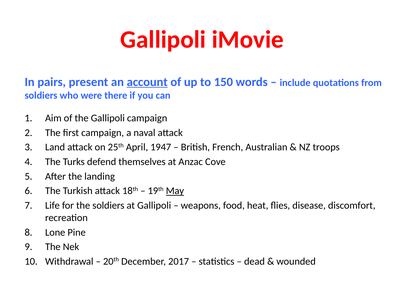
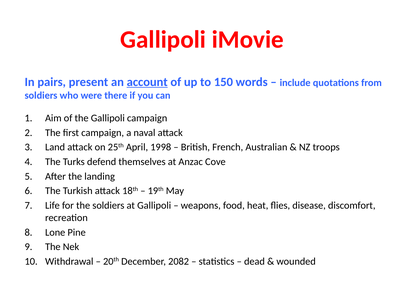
1947: 1947 -> 1998
May underline: present -> none
2017: 2017 -> 2082
